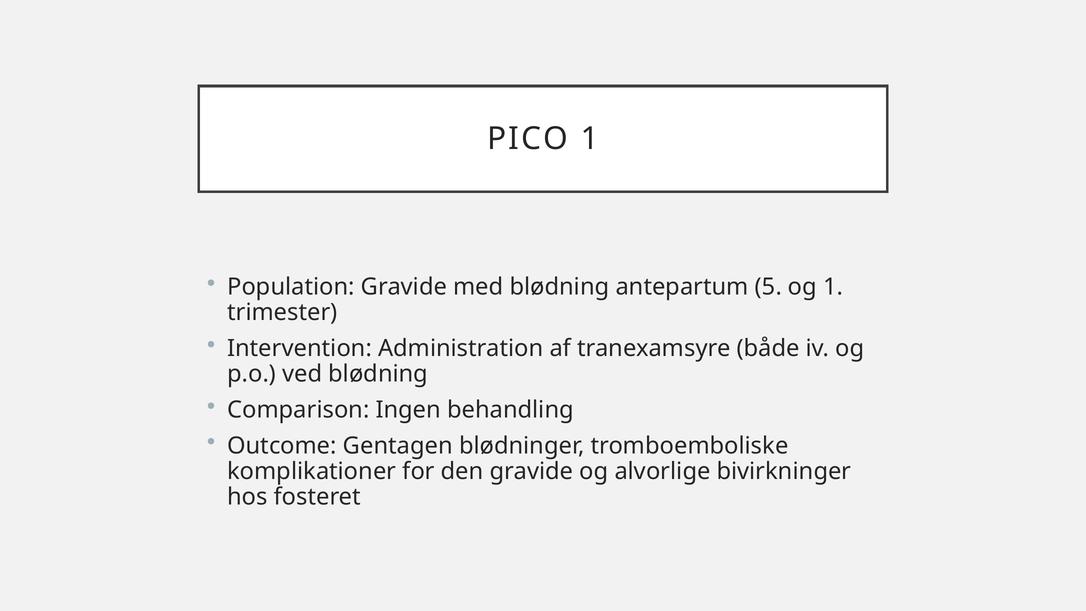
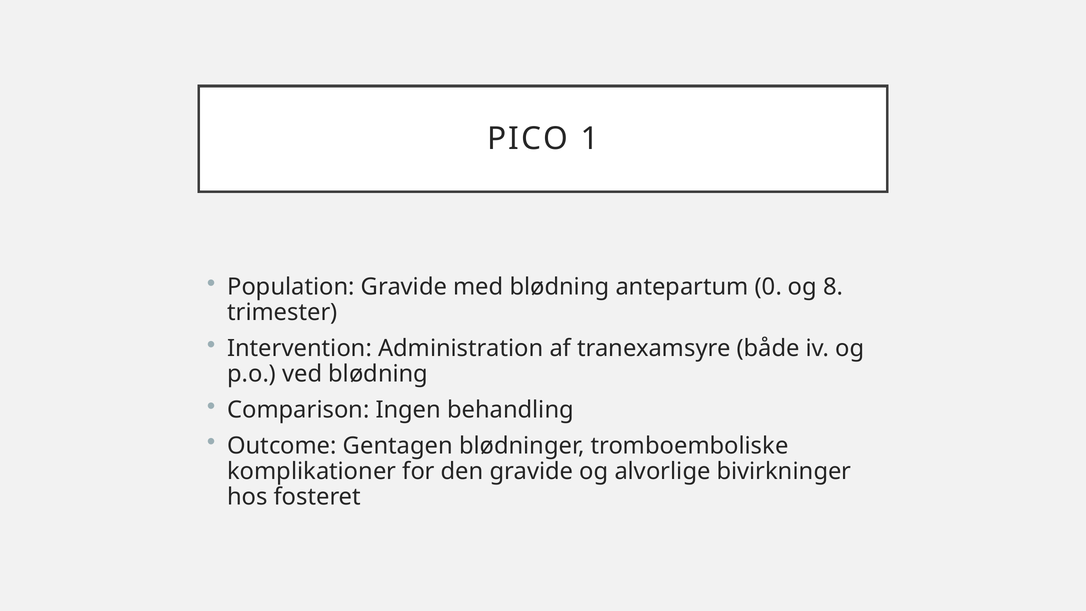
5: 5 -> 0
og 1: 1 -> 8
